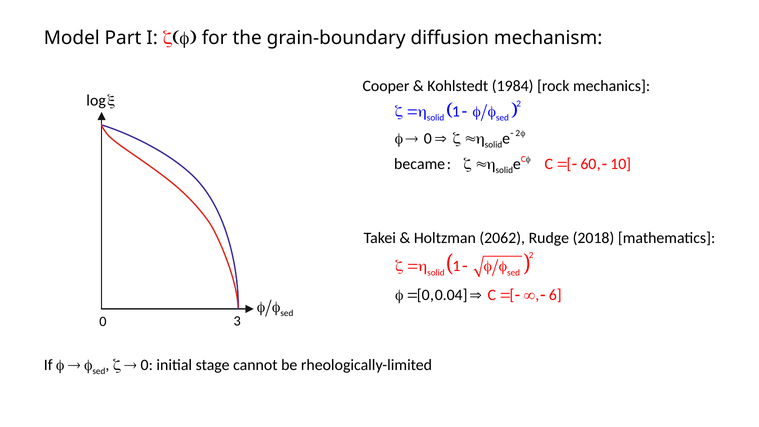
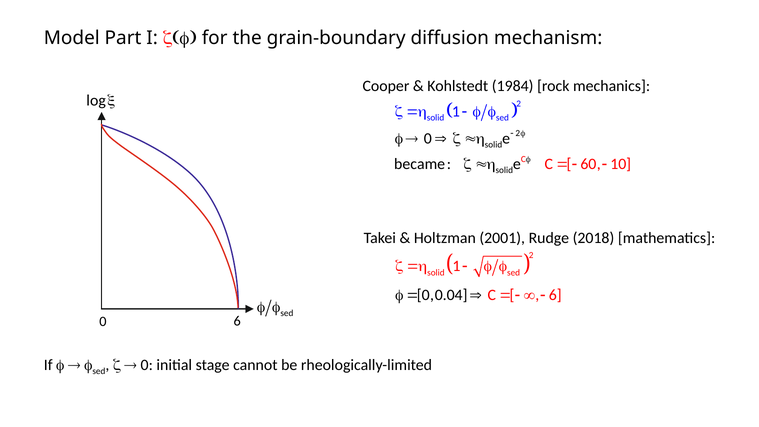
2062: 2062 -> 2001
0 3: 3 -> 6
